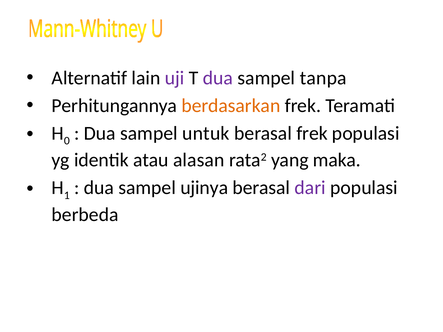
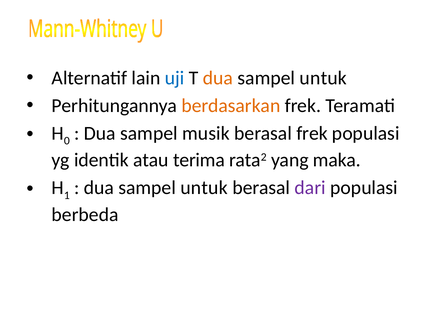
uji colour: purple -> blue
dua at (218, 78) colour: purple -> orange
tanpa at (323, 78): tanpa -> untuk
untuk: untuk -> musik
alasan: alasan -> terima
ujinya at (204, 188): ujinya -> untuk
